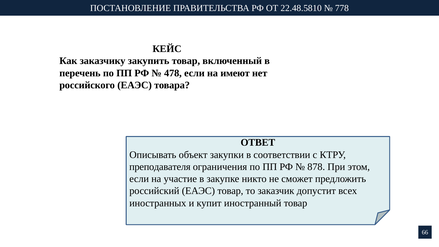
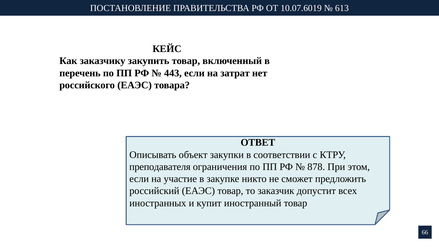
22.48.5810: 22.48.5810 -> 10.07.6019
778: 778 -> 613
478: 478 -> 443
имеют: имеют -> затрат
